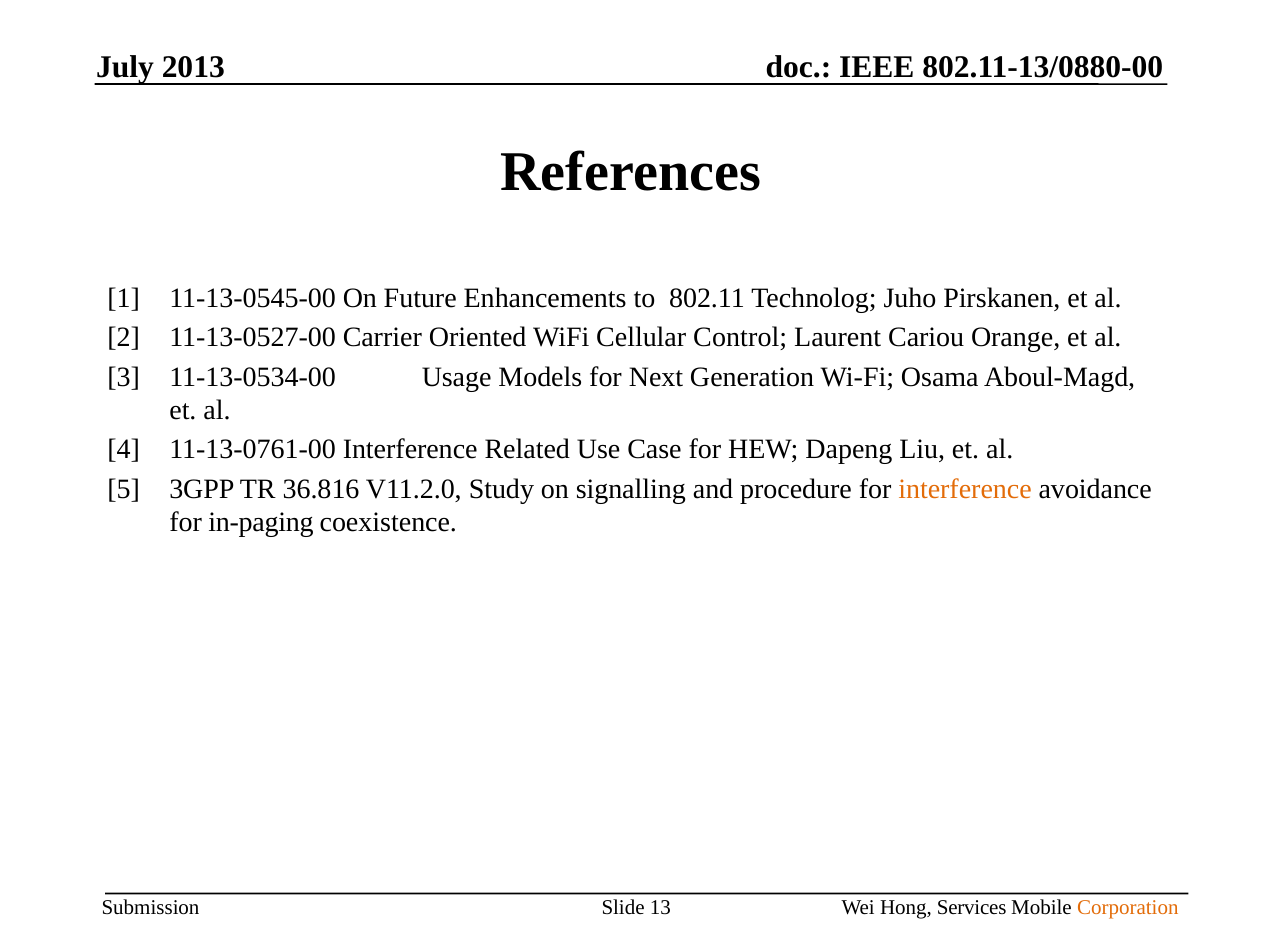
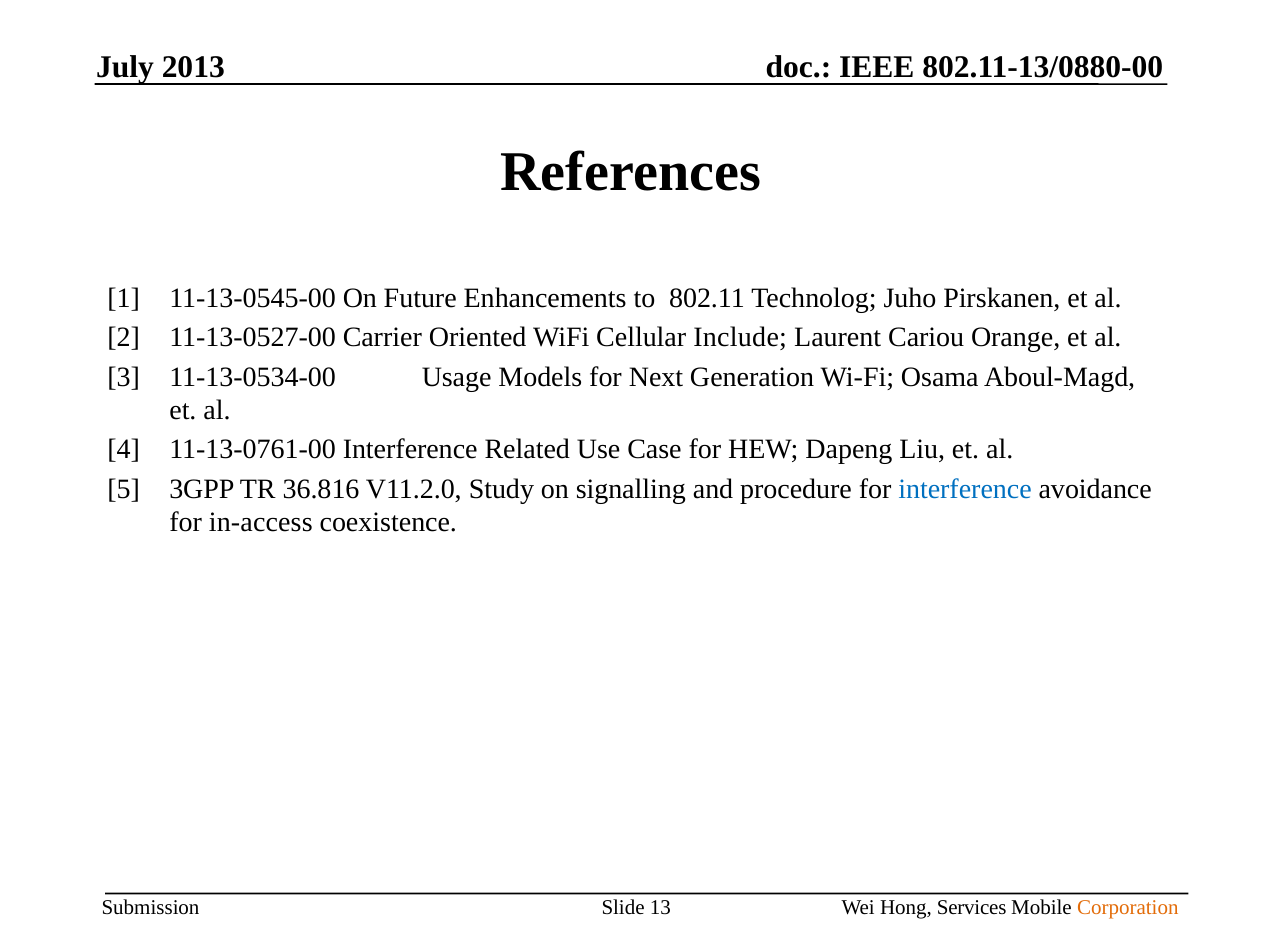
Control: Control -> Include
interference at (965, 489) colour: orange -> blue
in-paging: in-paging -> in-access
